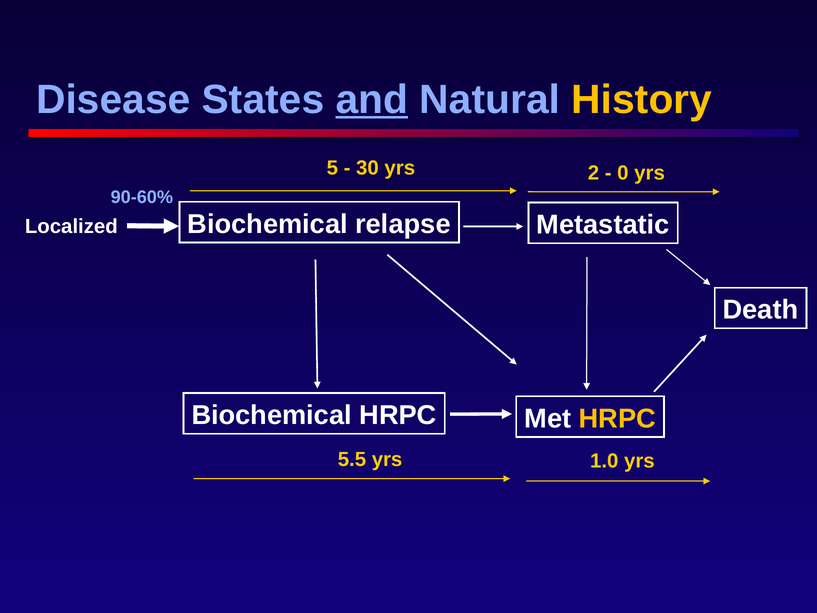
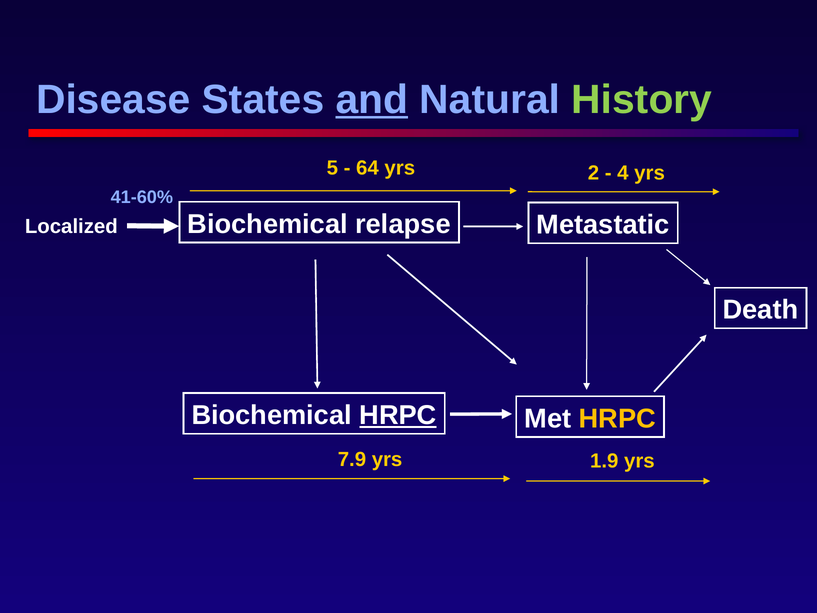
History colour: yellow -> light green
30: 30 -> 64
0: 0 -> 4
90-60%: 90-60% -> 41-60%
HRPC at (398, 415) underline: none -> present
5.5: 5.5 -> 7.9
1.0: 1.0 -> 1.9
